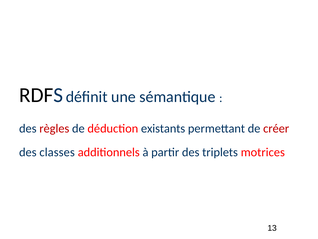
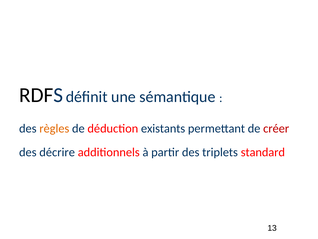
règles colour: red -> orange
classes: classes -> décrire
motrices: motrices -> standard
